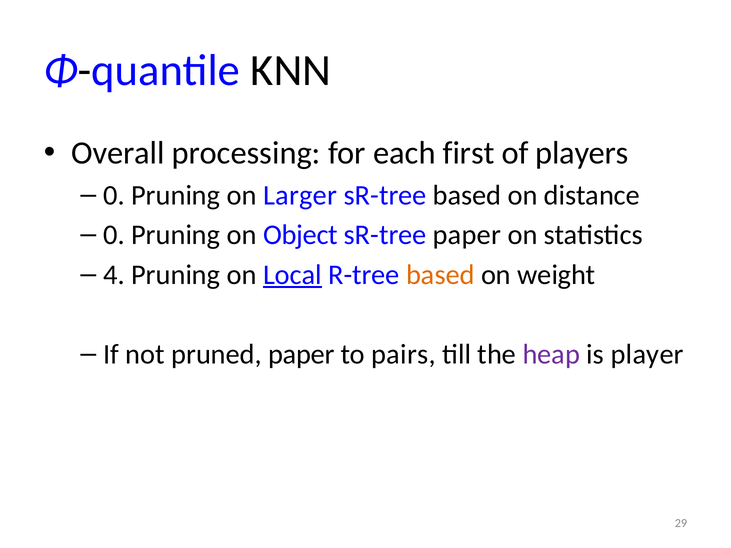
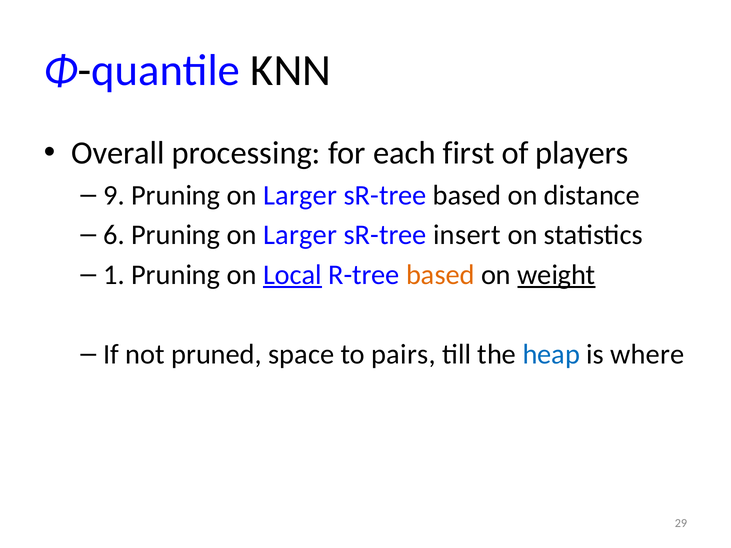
0 at (114, 195): 0 -> 9
0 at (114, 235): 0 -> 6
Object at (300, 235): Object -> Larger
sR-tree paper: paper -> insert
4: 4 -> 1
weight underline: none -> present
pruned paper: paper -> space
heap colour: purple -> blue
player: player -> where
